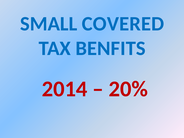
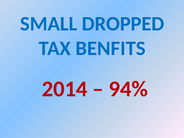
COVERED: COVERED -> DROPPED
20%: 20% -> 94%
